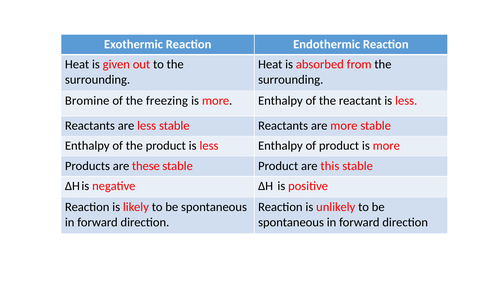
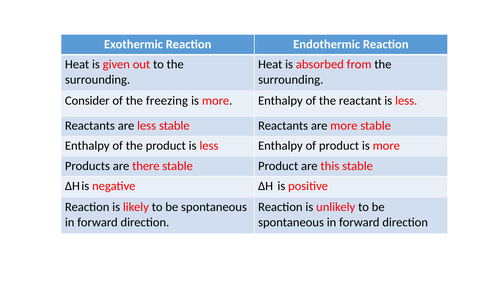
Bromine: Bromine -> Consider
these: these -> there
